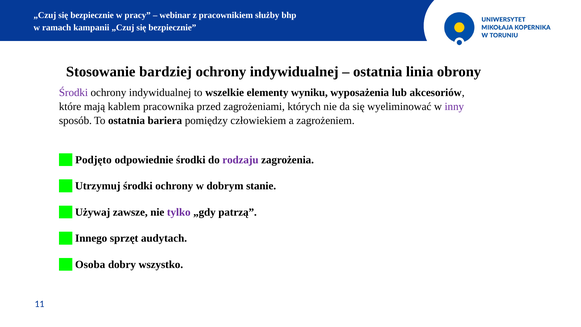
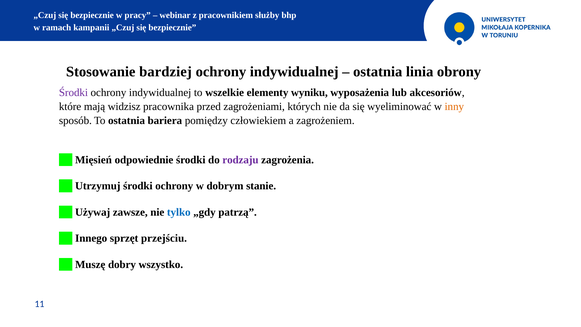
kablem: kablem -> widzisz
inny colour: purple -> orange
Podjęto: Podjęto -> Mięsień
tylko colour: purple -> blue
audytach: audytach -> przejściu
Osoba: Osoba -> Muszę
